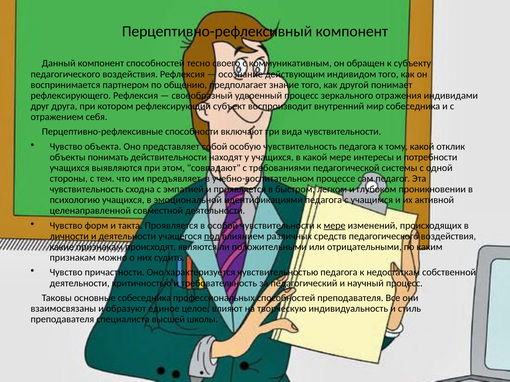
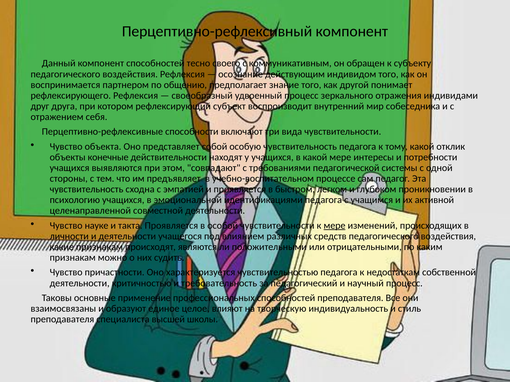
понимать: понимать -> конечные
форм: форм -> науке
под underline: present -> none
основные собеседника: собеседника -> применение
